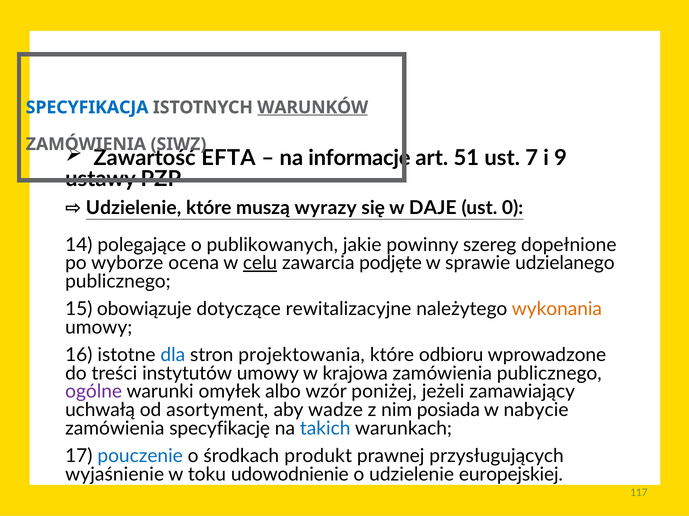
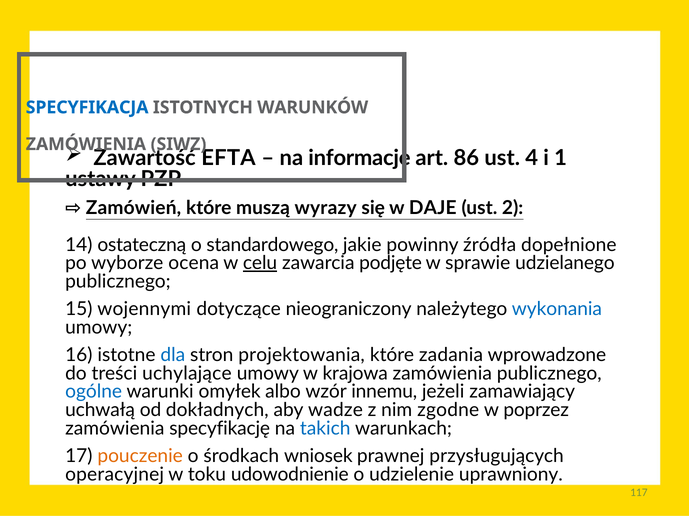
WARUNKÓW underline: present -> none
51: 51 -> 86
7: 7 -> 4
9: 9 -> 1
Udzielenie at (134, 208): Udzielenie -> Zamówień
0: 0 -> 2
polegające: polegające -> ostateczną
publikowanych: publikowanych -> standardowego
szereg: szereg -> źródła
obowiązuje: obowiązuje -> wojennymi
rewitalizacyjne: rewitalizacyjne -> nieograniczony
wykonania colour: orange -> blue
odbioru: odbioru -> zadania
instytutów: instytutów -> uchylające
ogólne colour: purple -> blue
poniżej: poniżej -> innemu
asortyment: asortyment -> dokładnych
posiada: posiada -> zgodne
nabycie: nabycie -> poprzez
pouczenie colour: blue -> orange
produkt: produkt -> wniosek
wyjaśnienie: wyjaśnienie -> operacyjnej
europejskiej: europejskiej -> uprawniony
